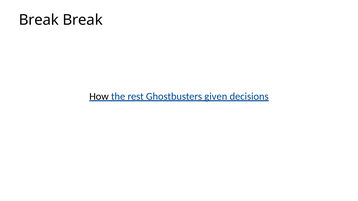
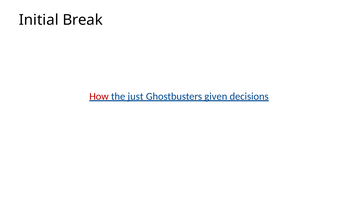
Break at (39, 20): Break -> Initial
How colour: black -> red
rest: rest -> just
